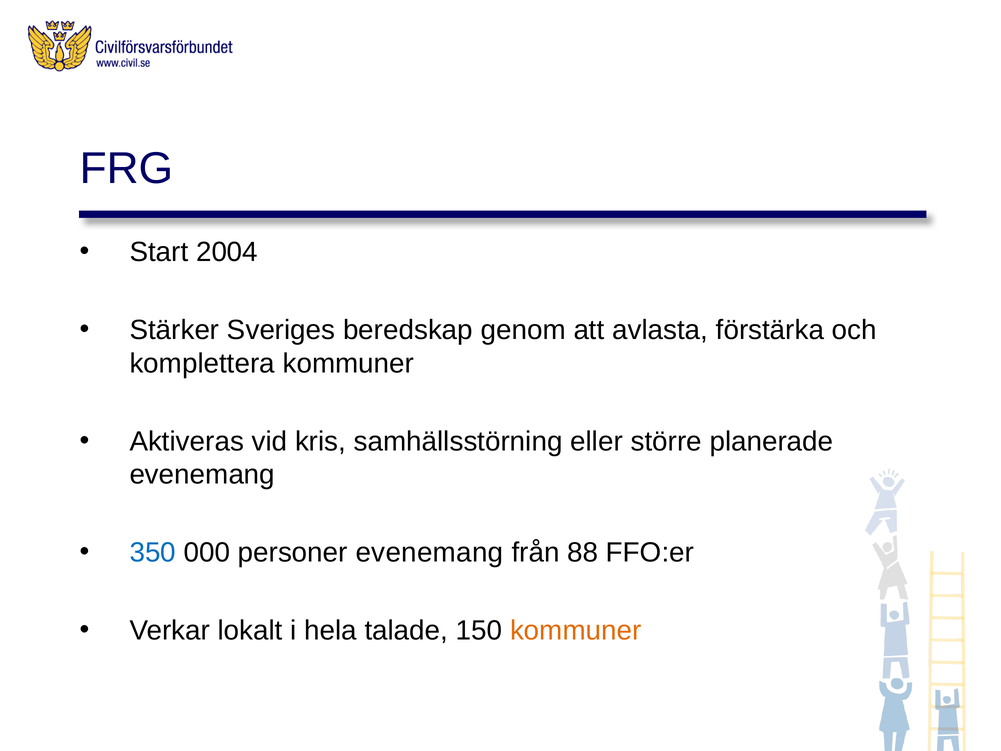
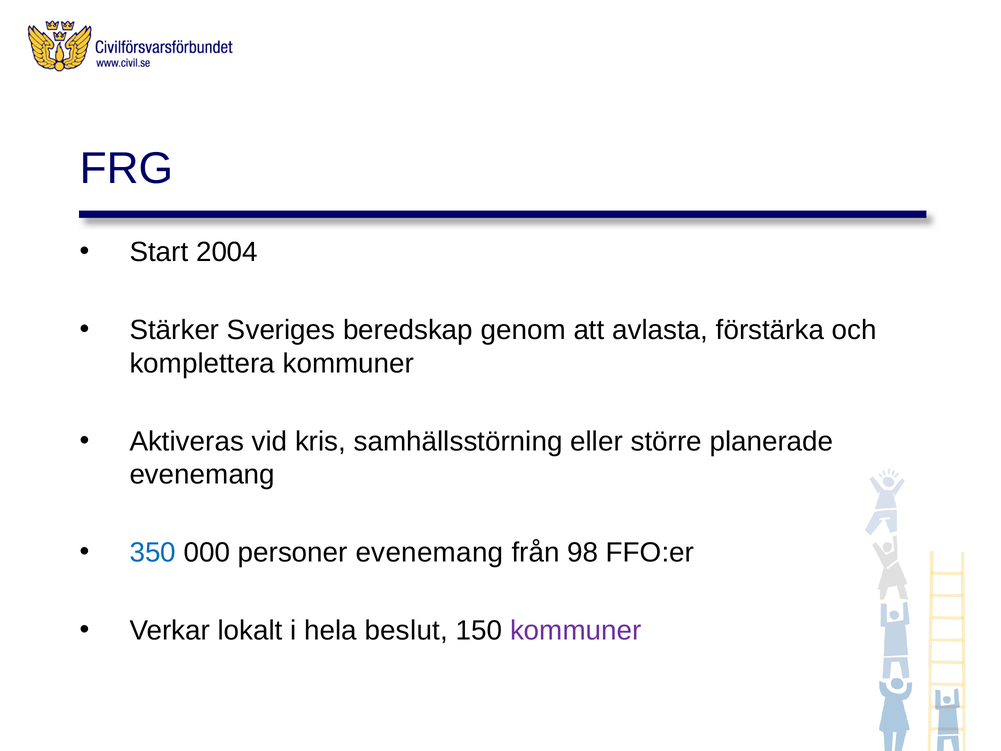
88: 88 -> 98
talade: talade -> beslut
kommuner at (576, 630) colour: orange -> purple
